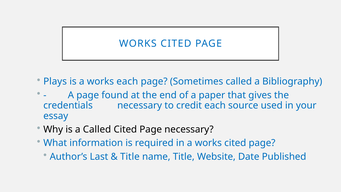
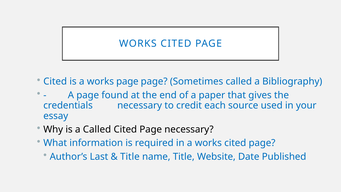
Plays at (55, 81): Plays -> Cited
works each: each -> page
